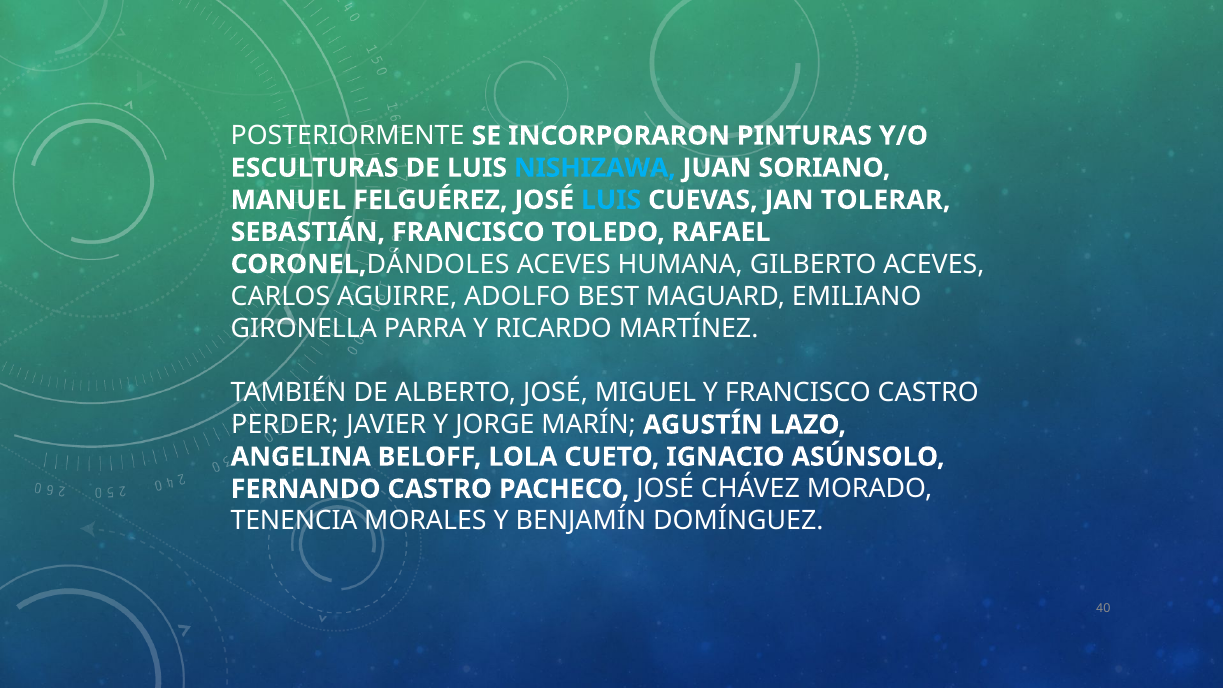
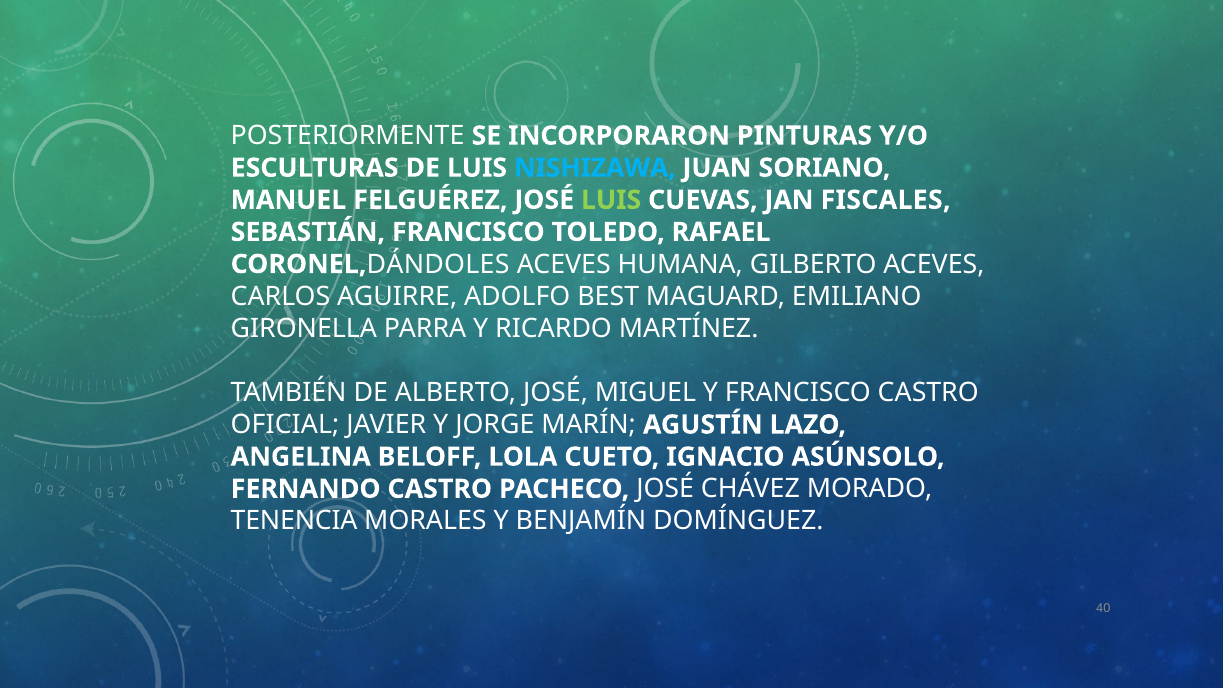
LUIS at (611, 200) colour: light blue -> light green
TOLERAR: TOLERAR -> FISCALES
PERDER: PERDER -> OFICIAL
